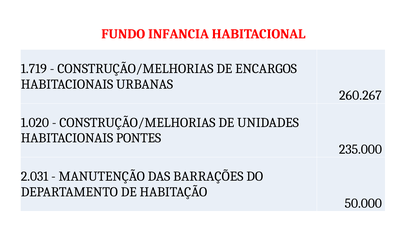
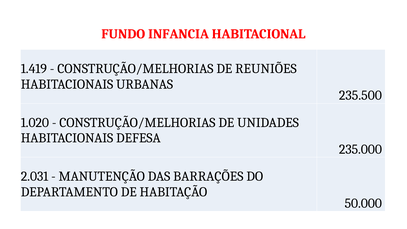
1.719: 1.719 -> 1.419
ENCARGOS: ENCARGOS -> REUNIÕES
260.267: 260.267 -> 235.500
PONTES: PONTES -> DEFESA
